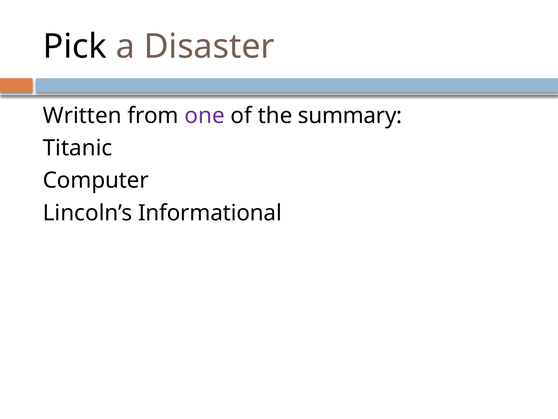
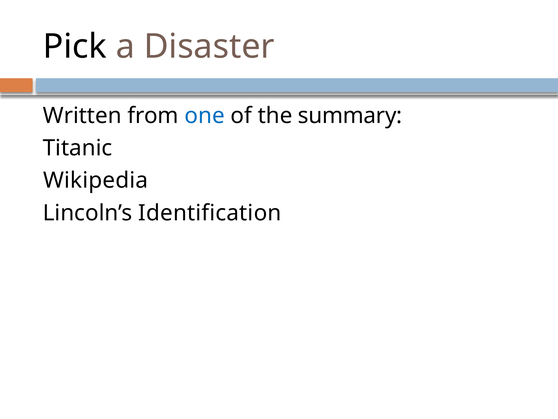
one colour: purple -> blue
Computer: Computer -> Wikipedia
Informational: Informational -> Identification
